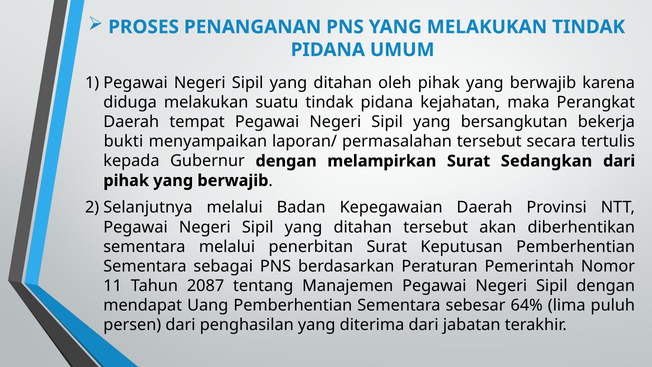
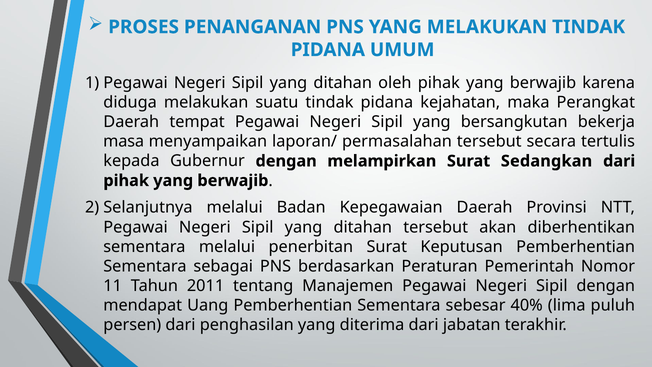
bukti: bukti -> masa
2087: 2087 -> 2011
64%: 64% -> 40%
